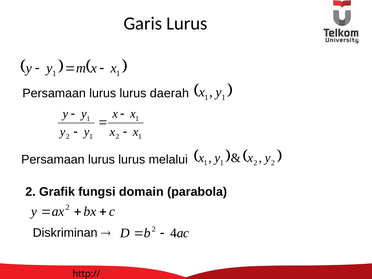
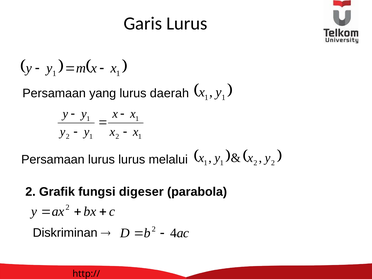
lurus at (103, 93): lurus -> yang
domain: domain -> digeser
